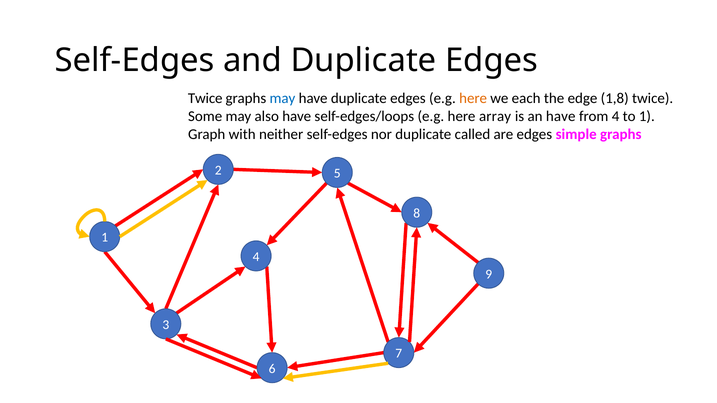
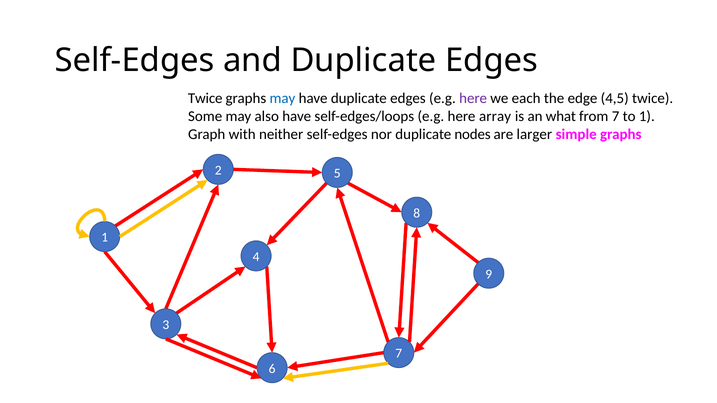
here at (473, 99) colour: orange -> purple
1,8: 1,8 -> 4,5
an have: have -> what
from 4: 4 -> 7
called: called -> nodes
are edges: edges -> larger
